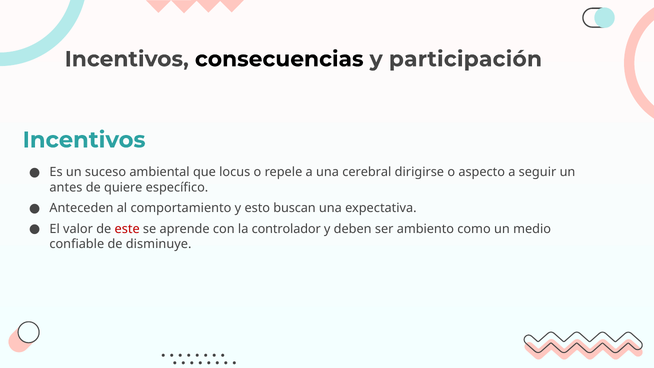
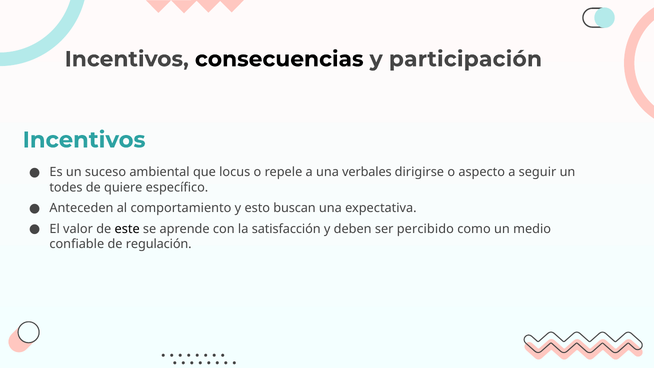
cerebral: cerebral -> verbales
antes: antes -> todes
este colour: red -> black
controlador: controlador -> satisfacción
ambiento: ambiento -> percibido
disminuye: disminuye -> regulación
